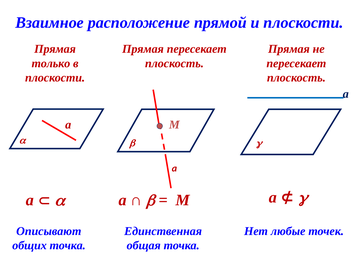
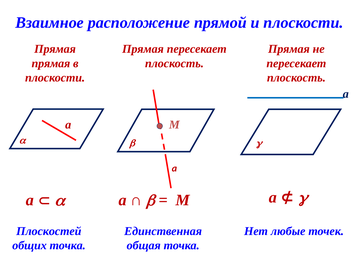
только at (51, 63): только -> прямая
Описывают: Описывают -> Плоскостей
